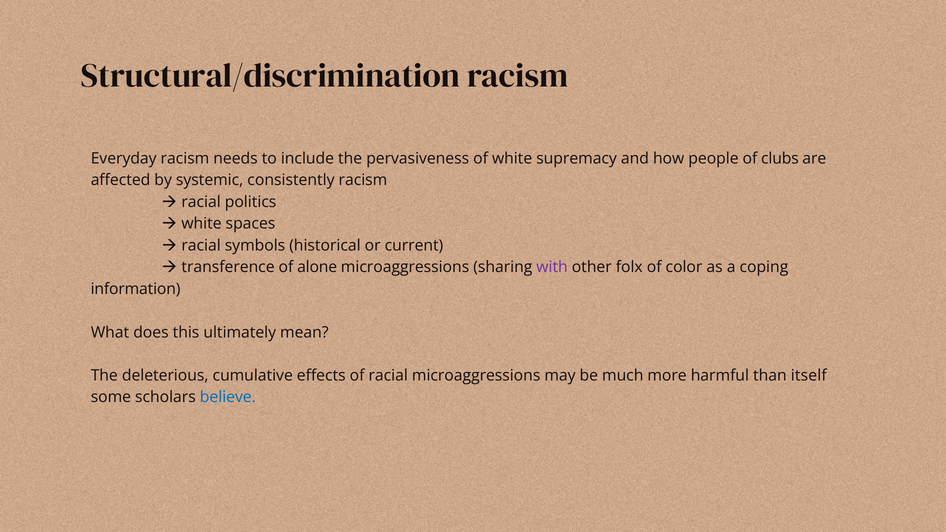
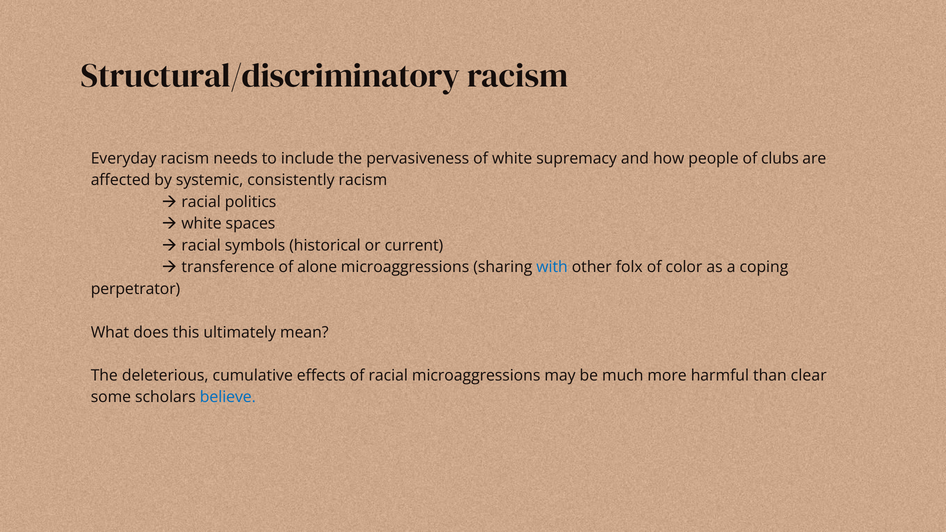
Structural/discrimination: Structural/discrimination -> Structural/discriminatory
with colour: purple -> blue
information: information -> perpetrator
itself: itself -> clear
